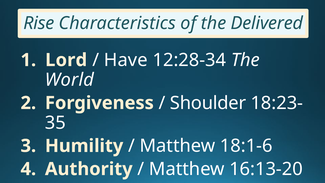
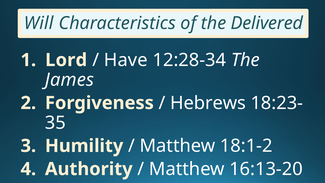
Rise: Rise -> Will
World: World -> James
Shoulder at (208, 103): Shoulder -> Hebrews
18:1-6: 18:1-6 -> 18:1-2
